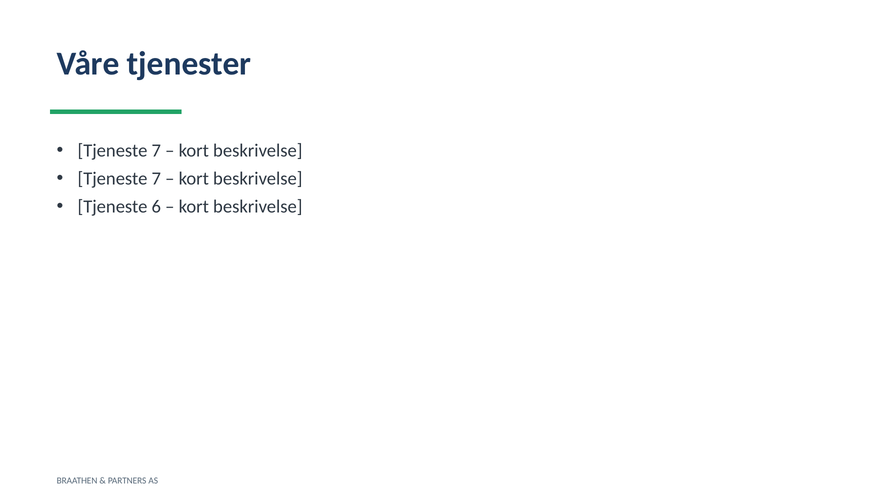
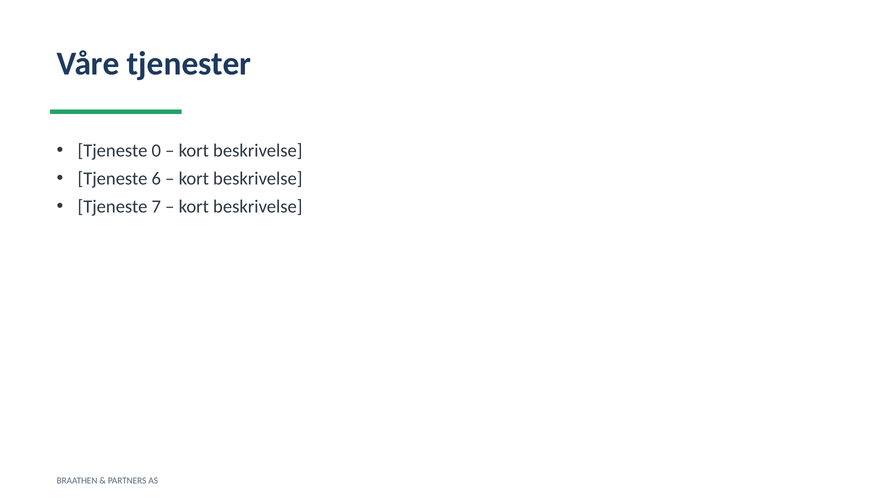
7 at (156, 151): 7 -> 0
7 at (156, 179): 7 -> 6
6: 6 -> 7
